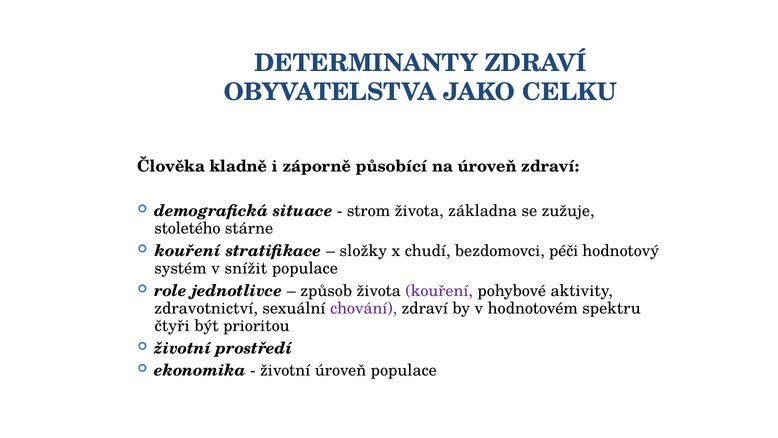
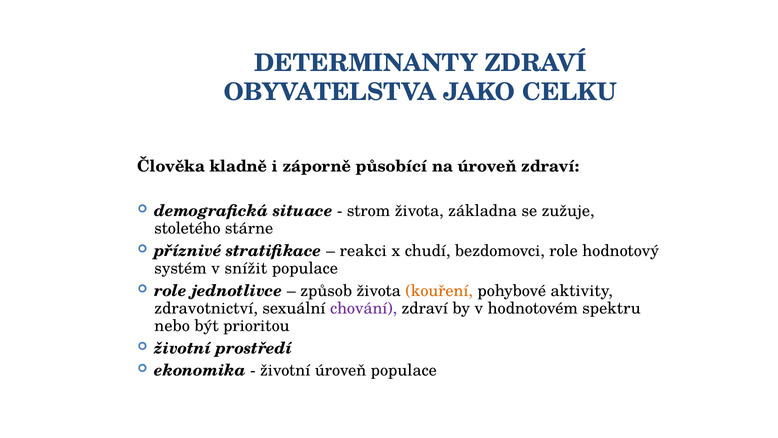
kouření at (188, 251): kouření -> příznivé
složky: složky -> reakci
bezdomovci péči: péči -> role
kouření at (439, 291) colour: purple -> orange
čtyři: čtyři -> nebo
